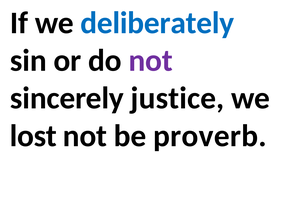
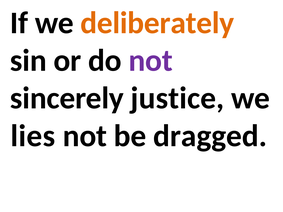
deliberately colour: blue -> orange
lost: lost -> lies
proverb: proverb -> dragged
